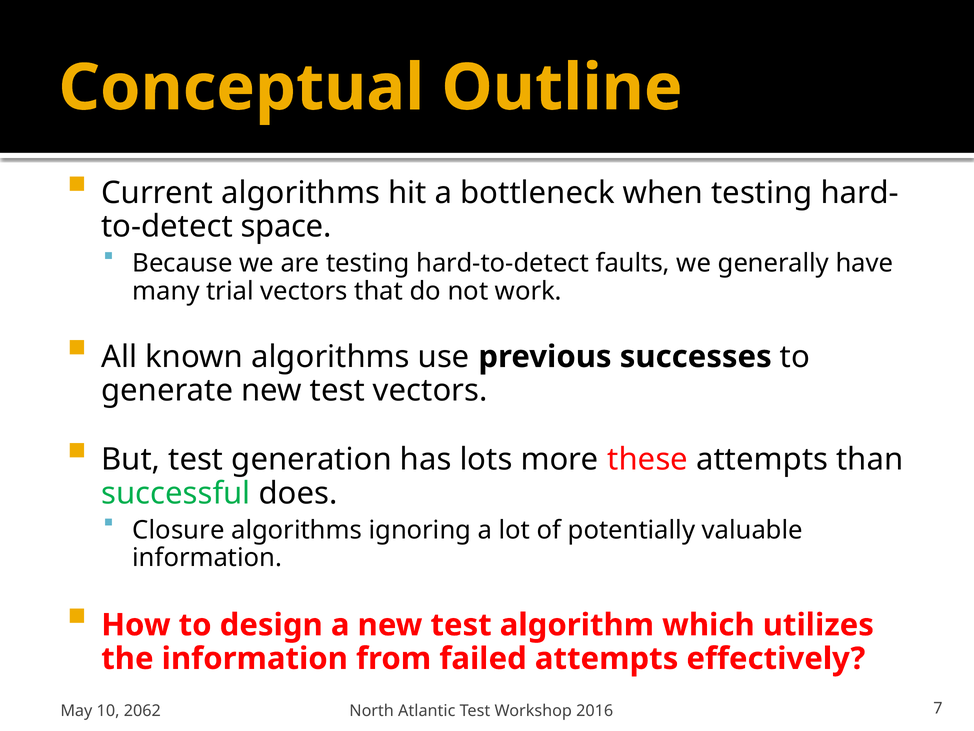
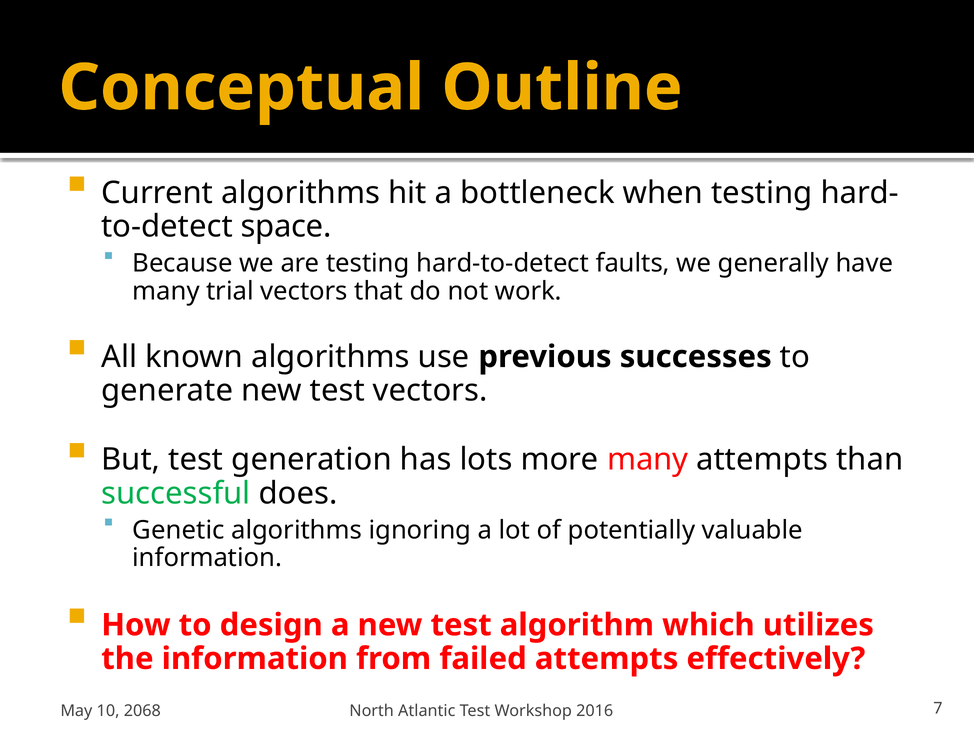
more these: these -> many
Closure: Closure -> Genetic
2062: 2062 -> 2068
